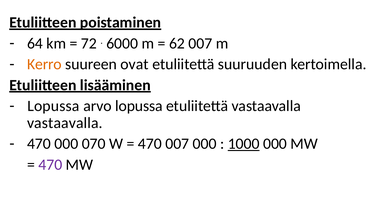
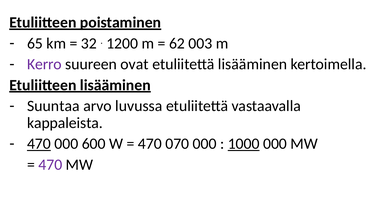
64: 64 -> 65
72: 72 -> 32
6000: 6000 -> 1200
62 007: 007 -> 003
Kerro colour: orange -> purple
etuliitettä suuruuden: suuruuden -> lisääminen
Lopussa at (53, 106): Lopussa -> Suuntaa
arvo lopussa: lopussa -> luvussa
vastaavalla at (65, 123): vastaavalla -> kappaleista
470 at (39, 144) underline: none -> present
070: 070 -> 600
470 007: 007 -> 070
